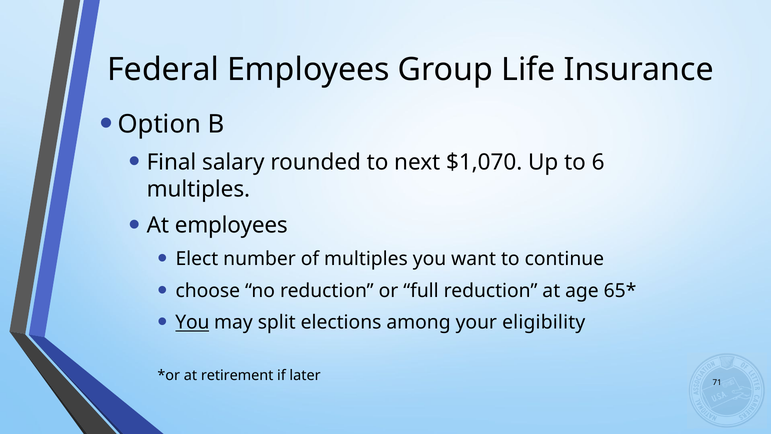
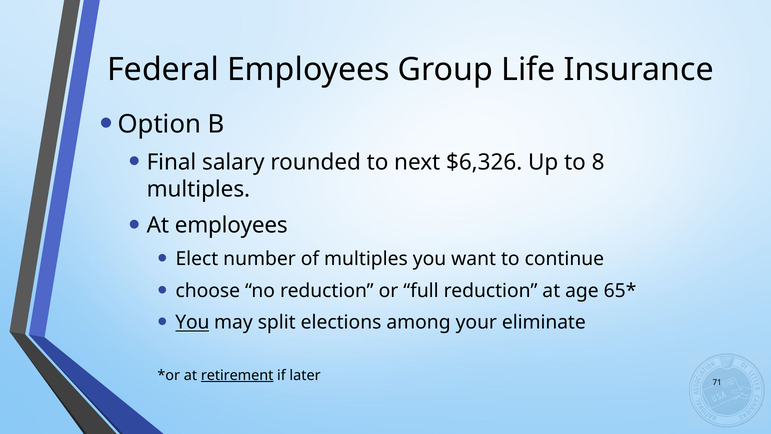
$1,070: $1,070 -> $6,326
6: 6 -> 8
eligibility: eligibility -> eliminate
retirement underline: none -> present
